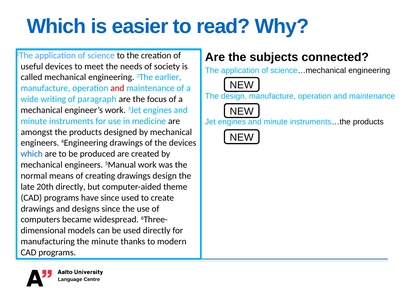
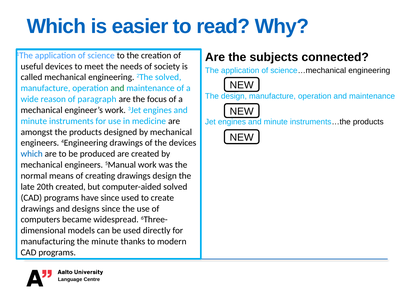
2The earlier: earlier -> solved
and at (117, 88) colour: red -> green
writing: writing -> reason
20th directly: directly -> created
computer-aided theme: theme -> solved
